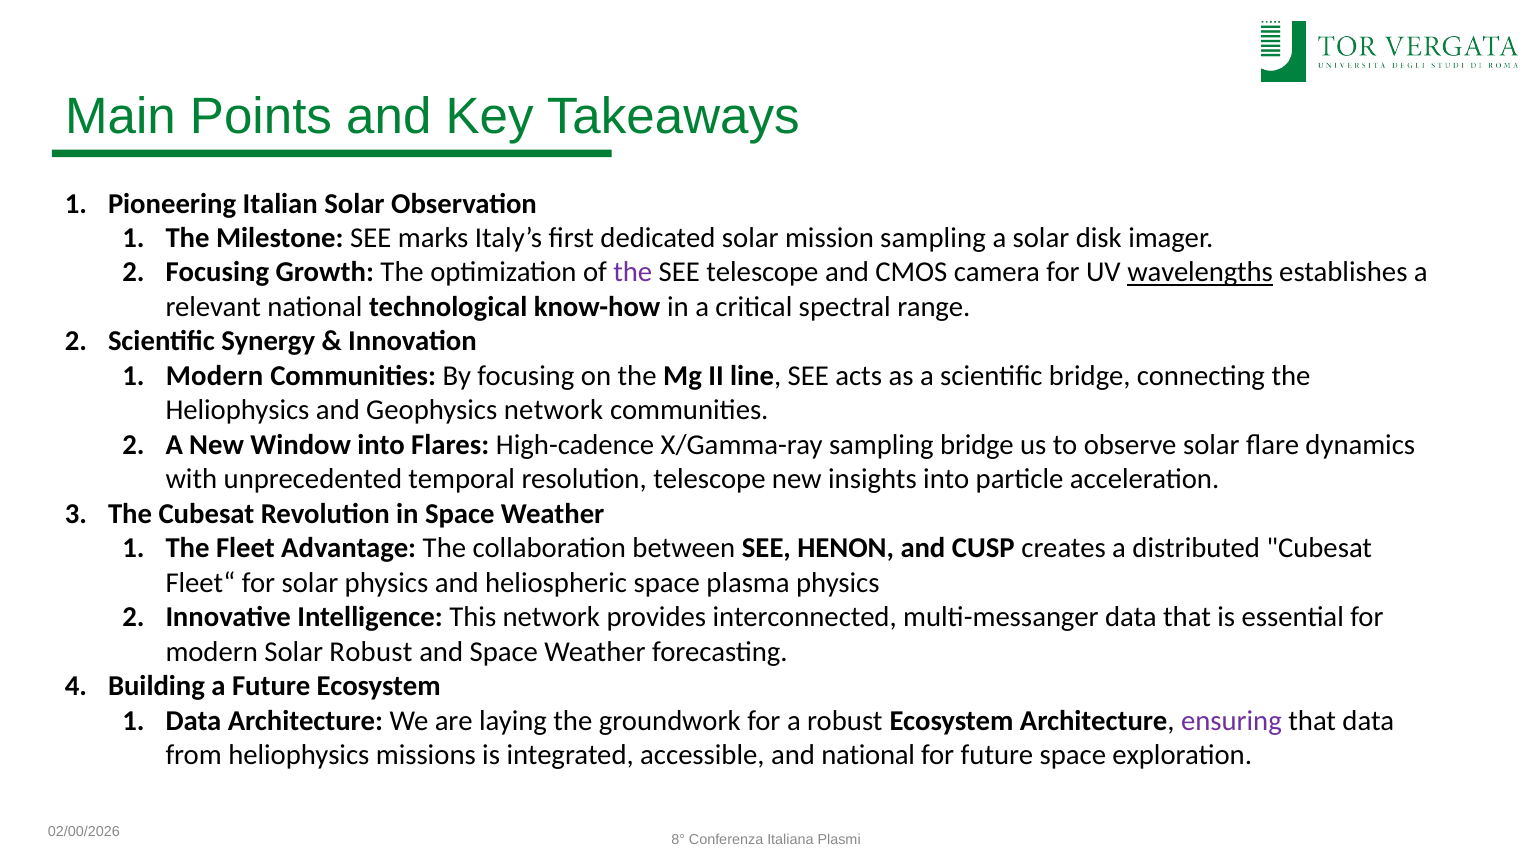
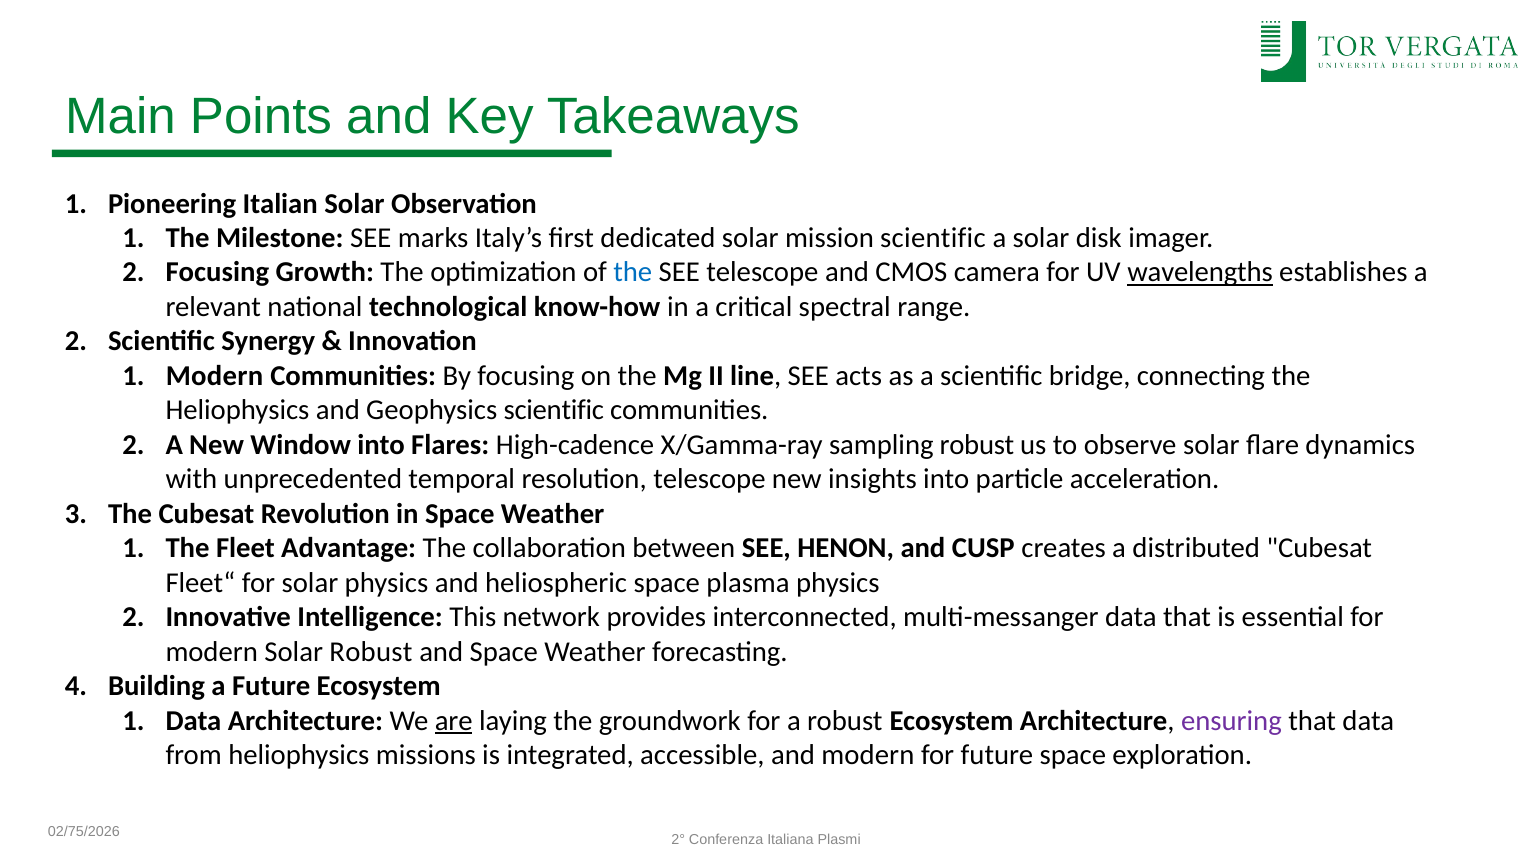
mission sampling: sampling -> scientific
the at (633, 272) colour: purple -> blue
Geophysics network: network -> scientific
sampling bridge: bridge -> robust
are underline: none -> present
and national: national -> modern
02/00/2026: 02/00/2026 -> 02/75/2026
8°: 8° -> 2°
